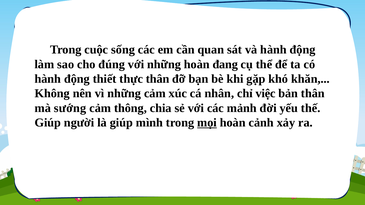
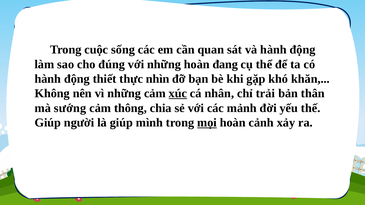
thực thân: thân -> nhìn
xúc underline: none -> present
việc: việc -> trải
